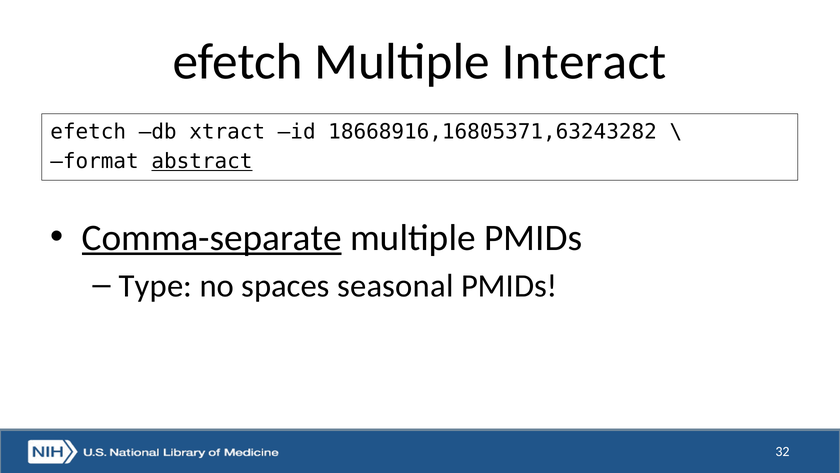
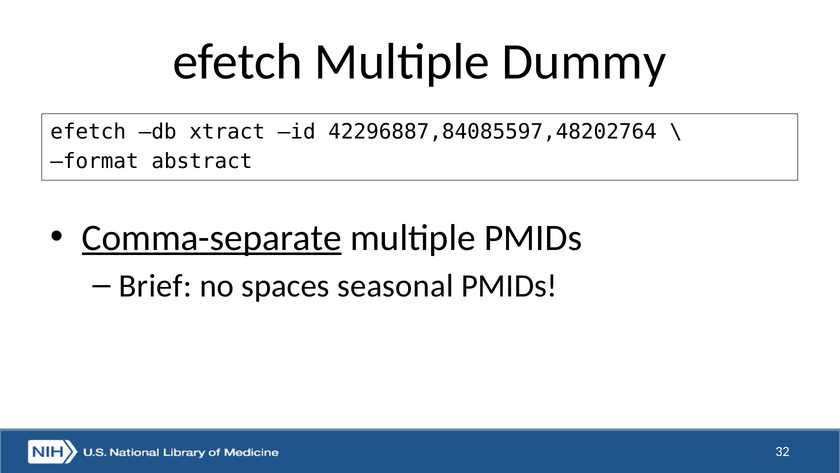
Interact: Interact -> Dummy
18668916,16805371,63243282: 18668916,16805371,63243282 -> 42296887,84085597,48202764
abstract underline: present -> none
Type: Type -> Brief
